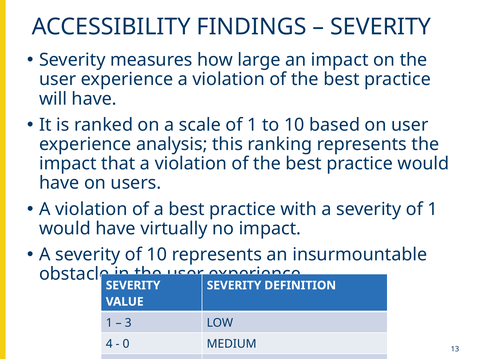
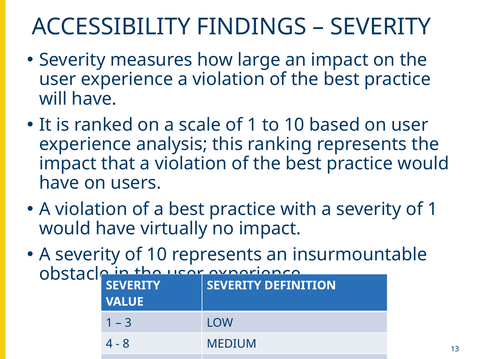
0 at (126, 343): 0 -> 8
